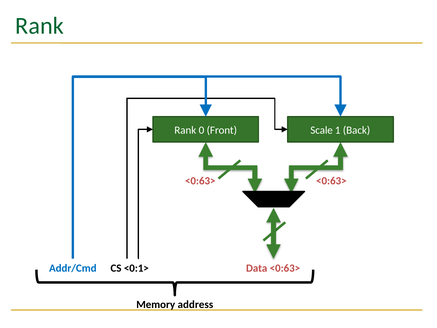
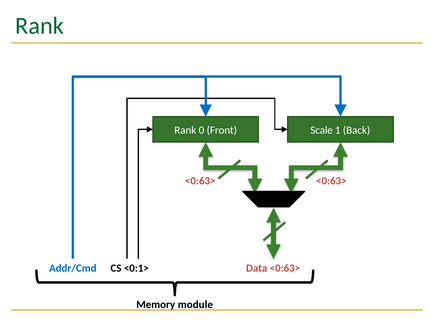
address: address -> module
